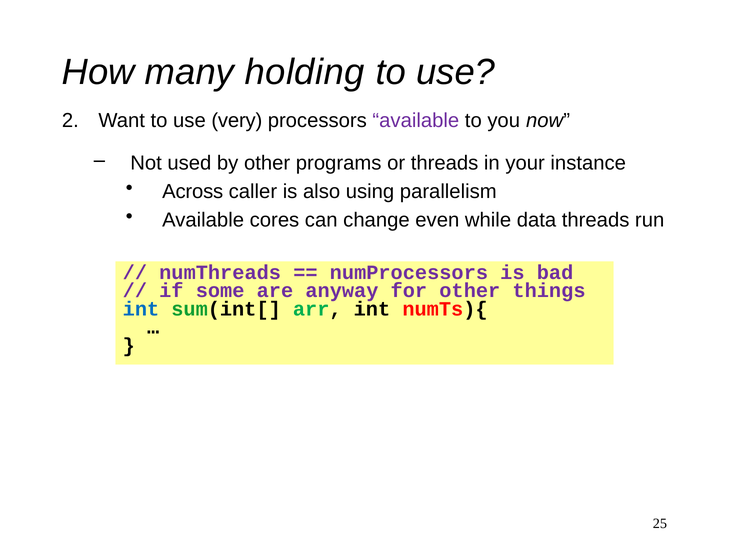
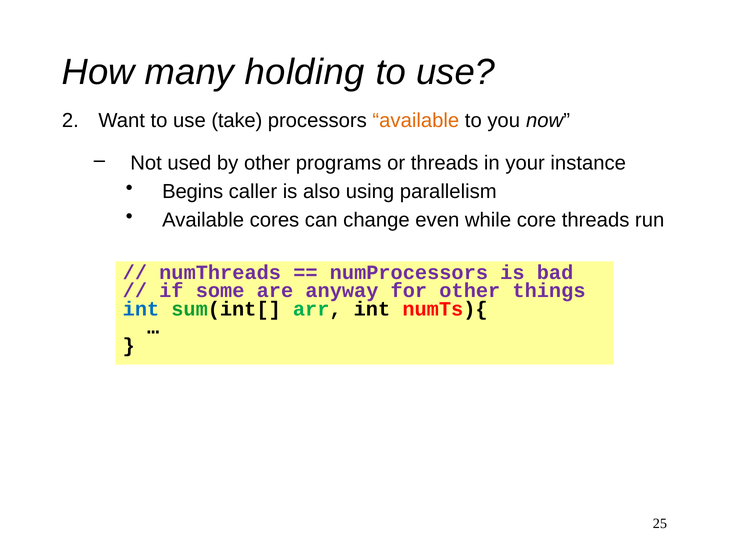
very: very -> take
available at (416, 120) colour: purple -> orange
Across: Across -> Begins
data: data -> core
